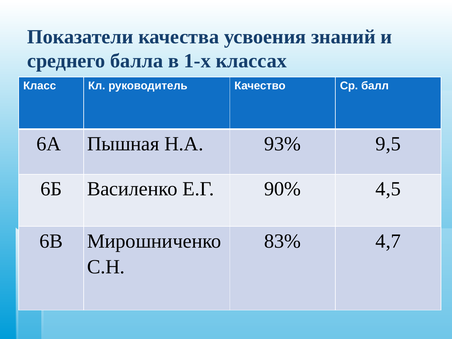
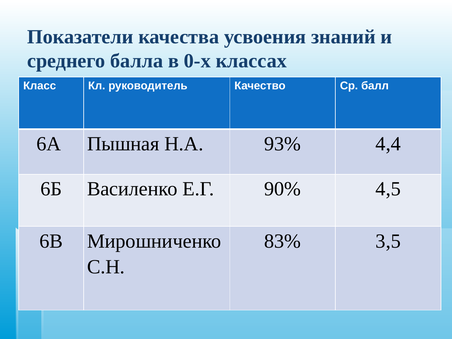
1-х: 1-х -> 0-х
9,5: 9,5 -> 4,4
4,7: 4,7 -> 3,5
